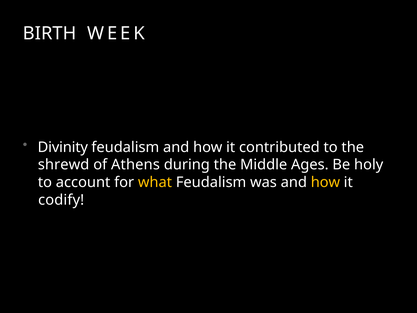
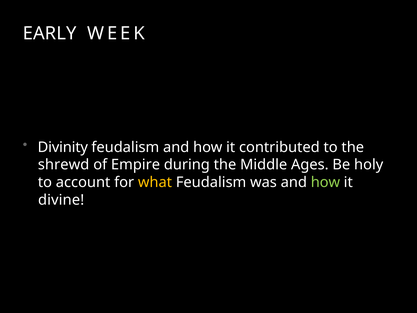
BIRTH: BIRTH -> EARLY
Athens: Athens -> Empire
how at (325, 182) colour: yellow -> light green
codify: codify -> divine
